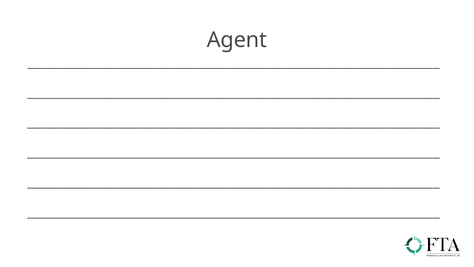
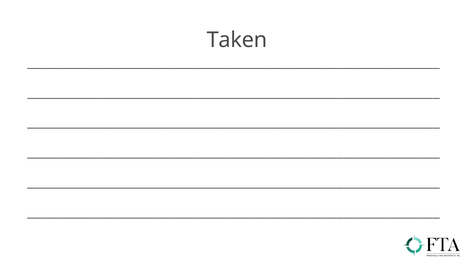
Agent: Agent -> Taken
